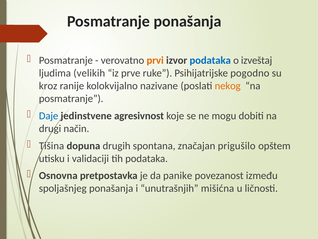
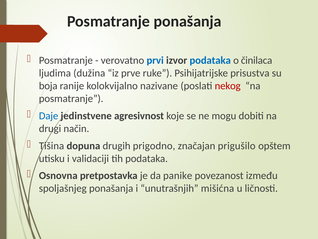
prvi colour: orange -> blue
izveštaj: izveštaj -> činilaca
velikih: velikih -> dužina
pogodno: pogodno -> prisustva
kroz: kroz -> boja
nekog colour: orange -> red
spontana: spontana -> prigodno
